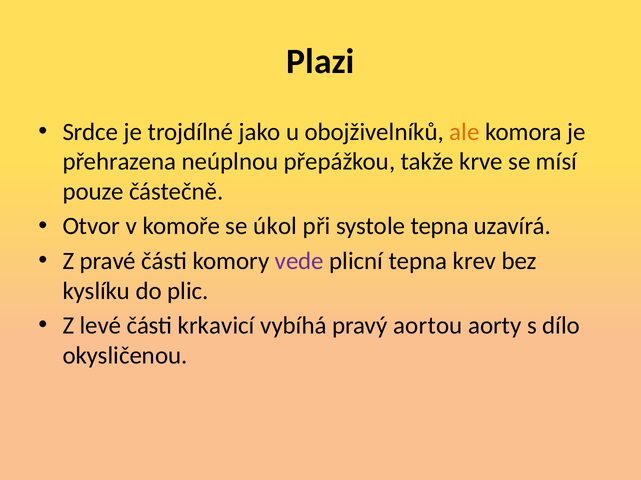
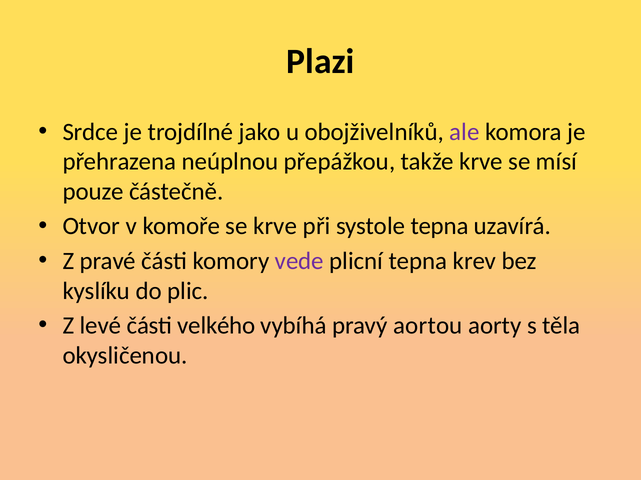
ale colour: orange -> purple
se úkol: úkol -> krve
krkavicí: krkavicí -> velkého
dílo: dílo -> těla
